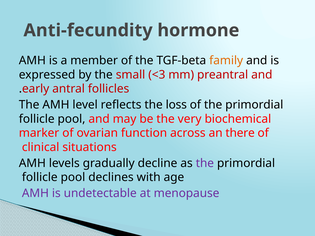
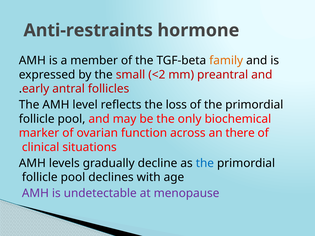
Anti-fecundity: Anti-fecundity -> Anti-restraints
<3: <3 -> <2
very: very -> only
the at (205, 163) colour: purple -> blue
